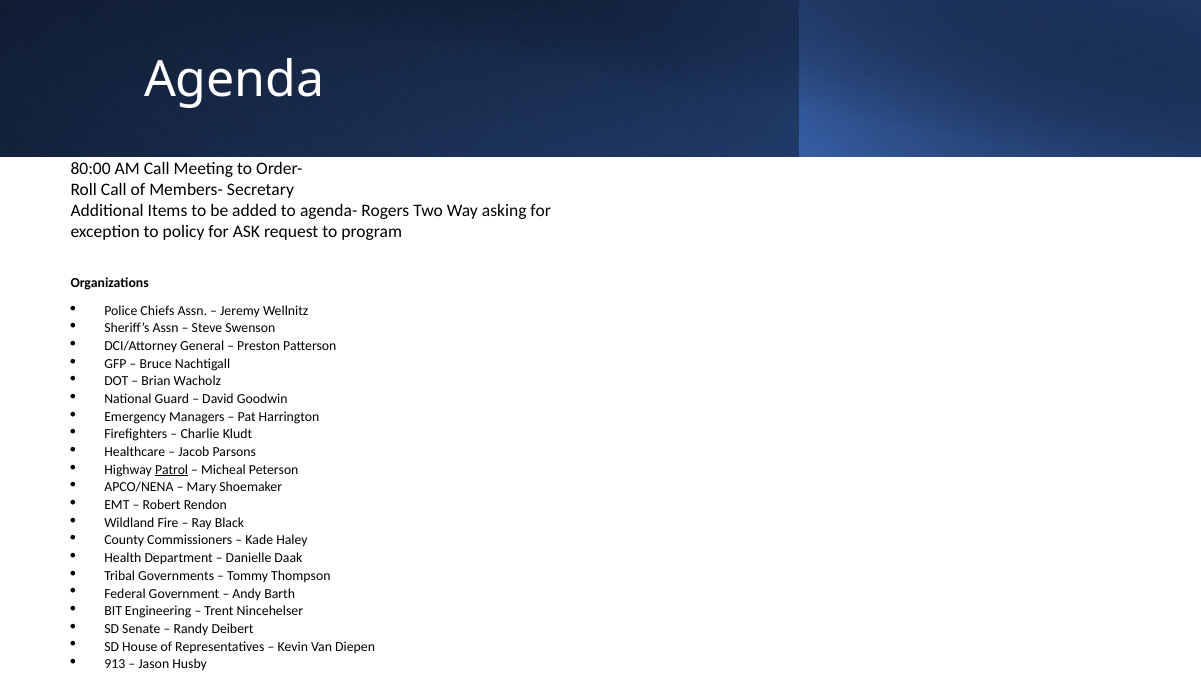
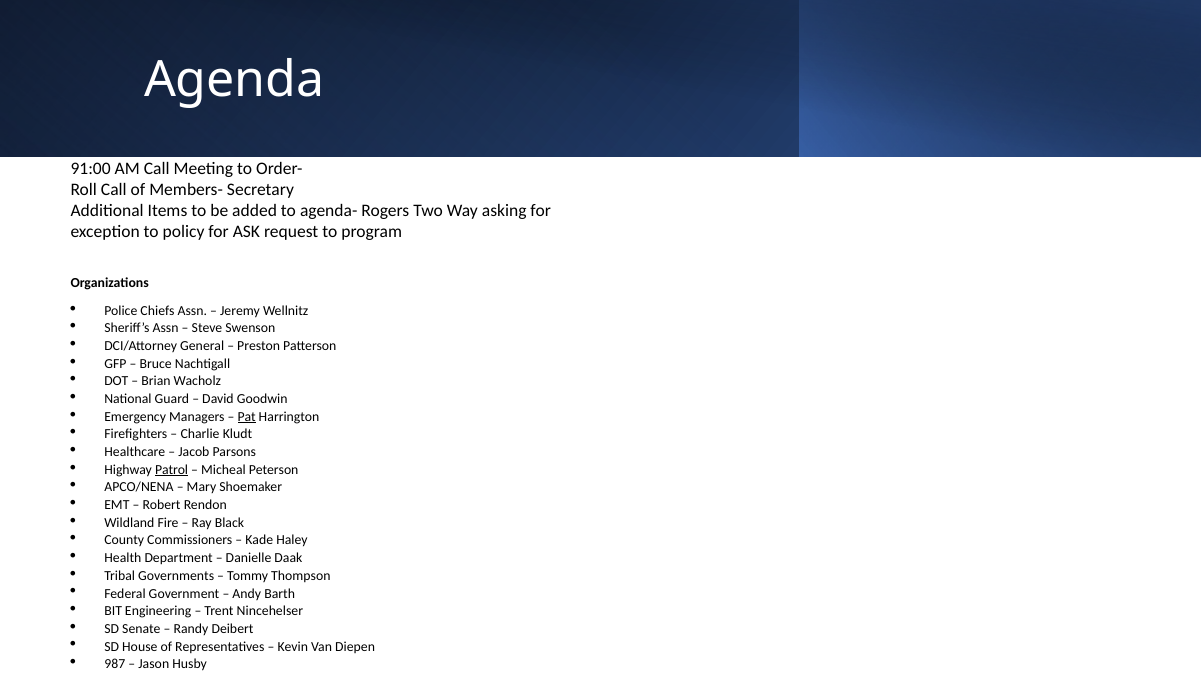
80:00: 80:00 -> 91:00
Pat underline: none -> present
913: 913 -> 987
